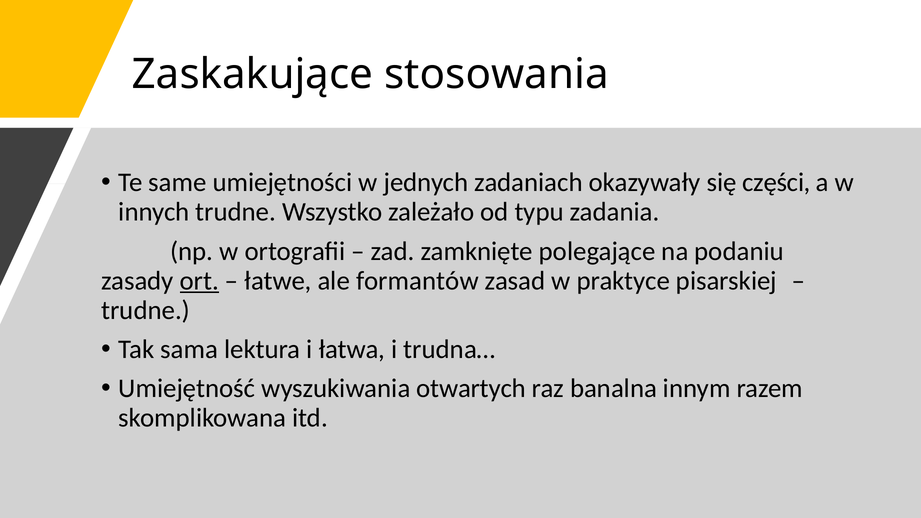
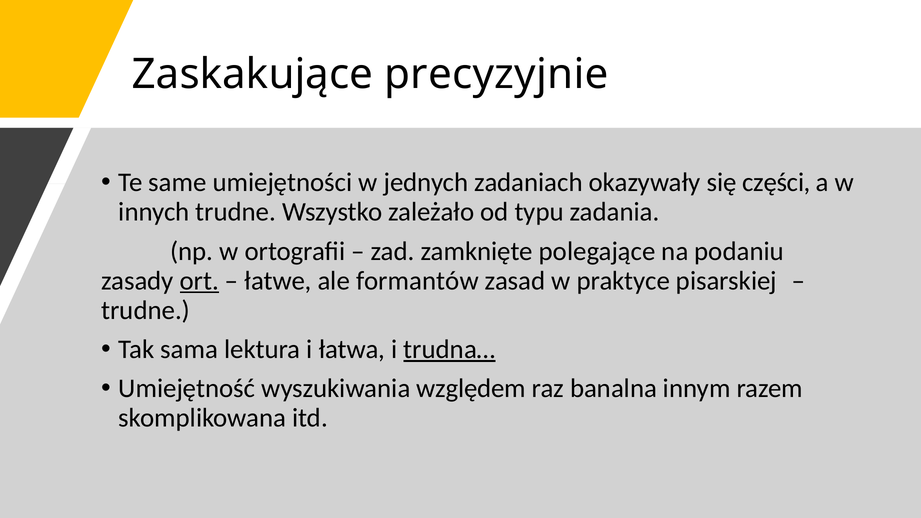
stosowania: stosowania -> precyzyjnie
trudna… underline: none -> present
otwartych: otwartych -> względem
